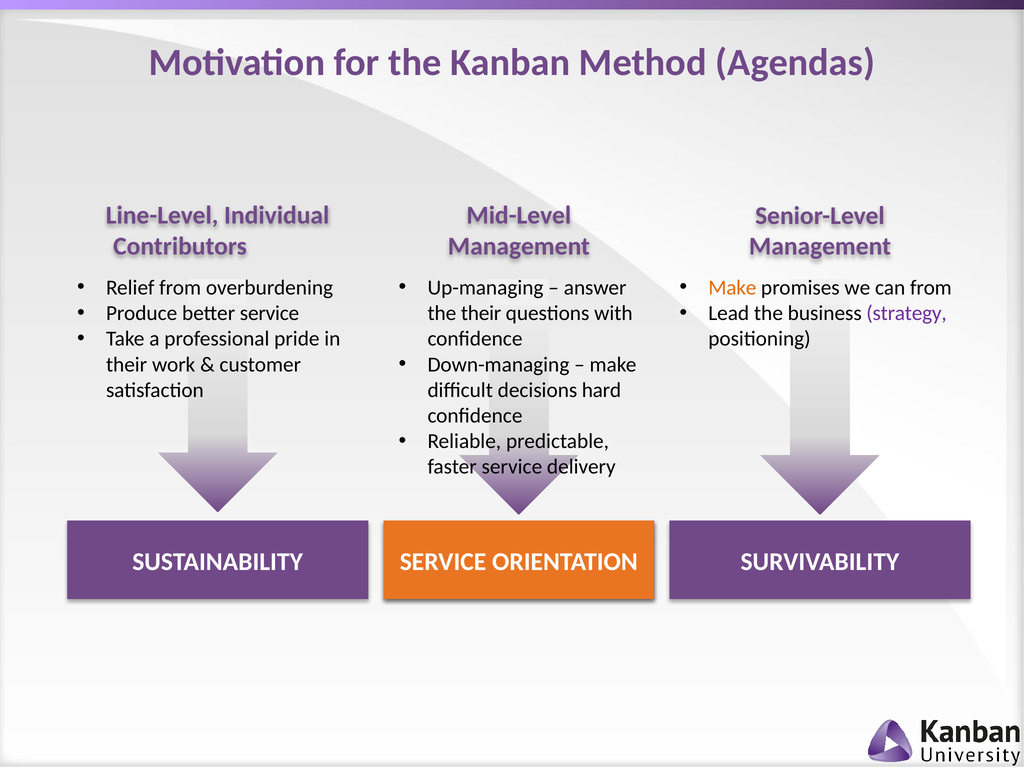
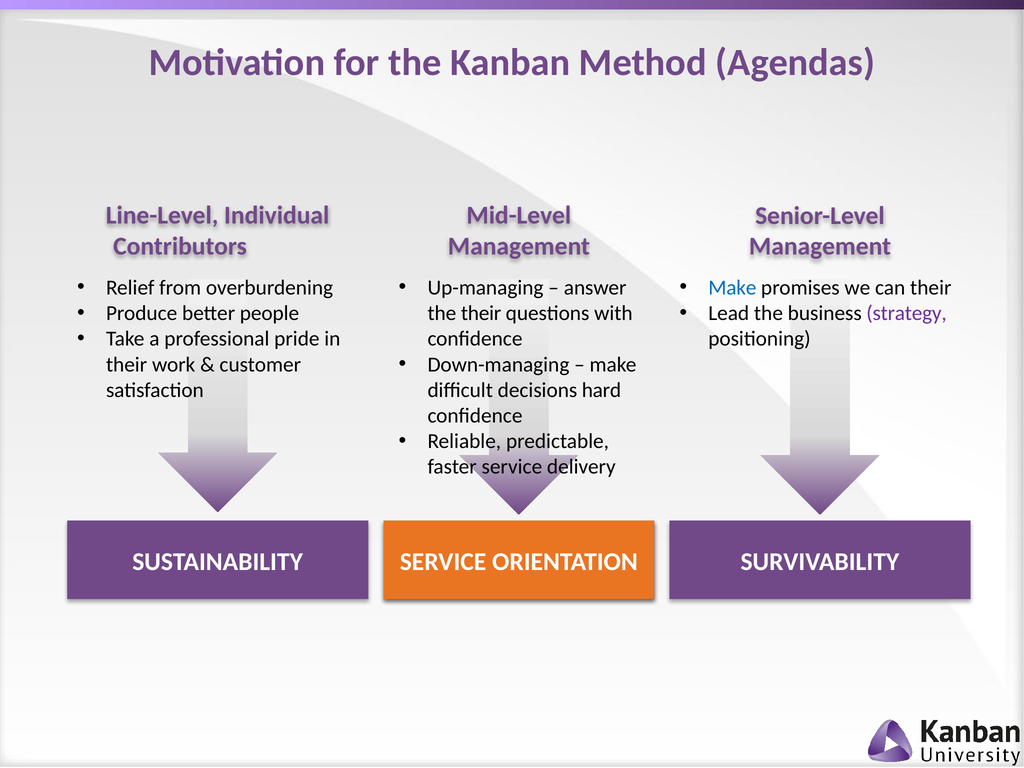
Make at (732, 288) colour: orange -> blue
can from: from -> their
better service: service -> people
